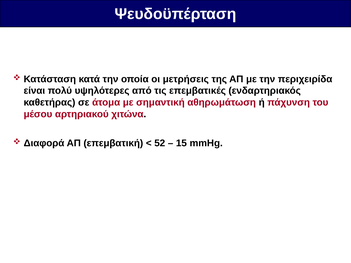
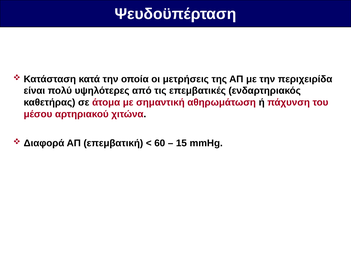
52: 52 -> 60
